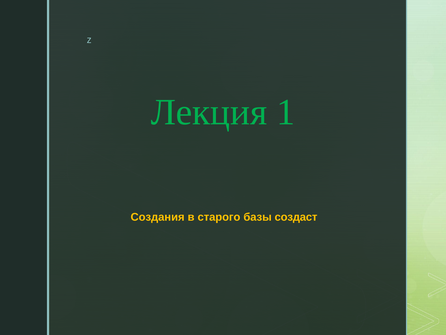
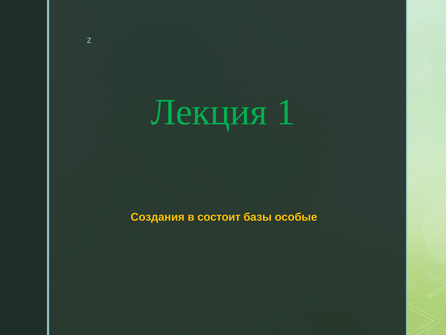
старого: старого -> состоит
создаст: создаст -> особые
